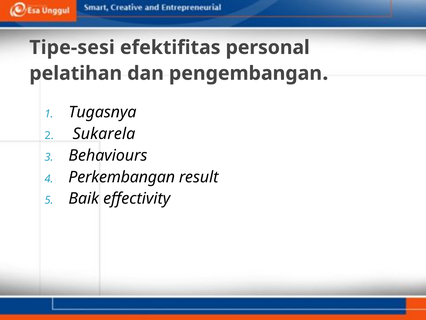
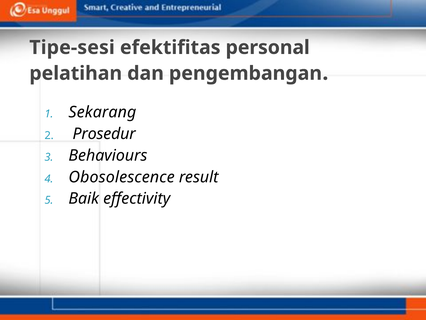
Tugasnya: Tugasnya -> Sekarang
Sukarela: Sukarela -> Prosedur
Perkembangan: Perkembangan -> Obosolescence
